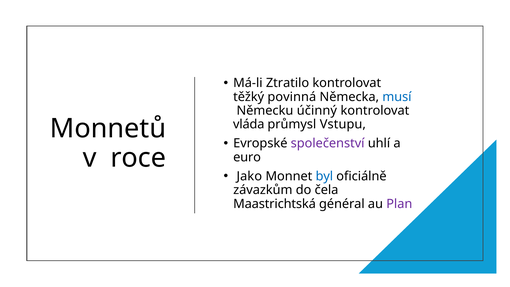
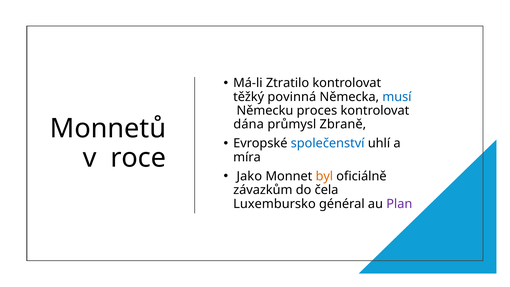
účinný: účinný -> proces
vláda: vláda -> dána
Vstupu: Vstupu -> Zbraně
společenství colour: purple -> blue
euro: euro -> míra
byl colour: blue -> orange
Maastrichtská: Maastrichtská -> Luxembursko
